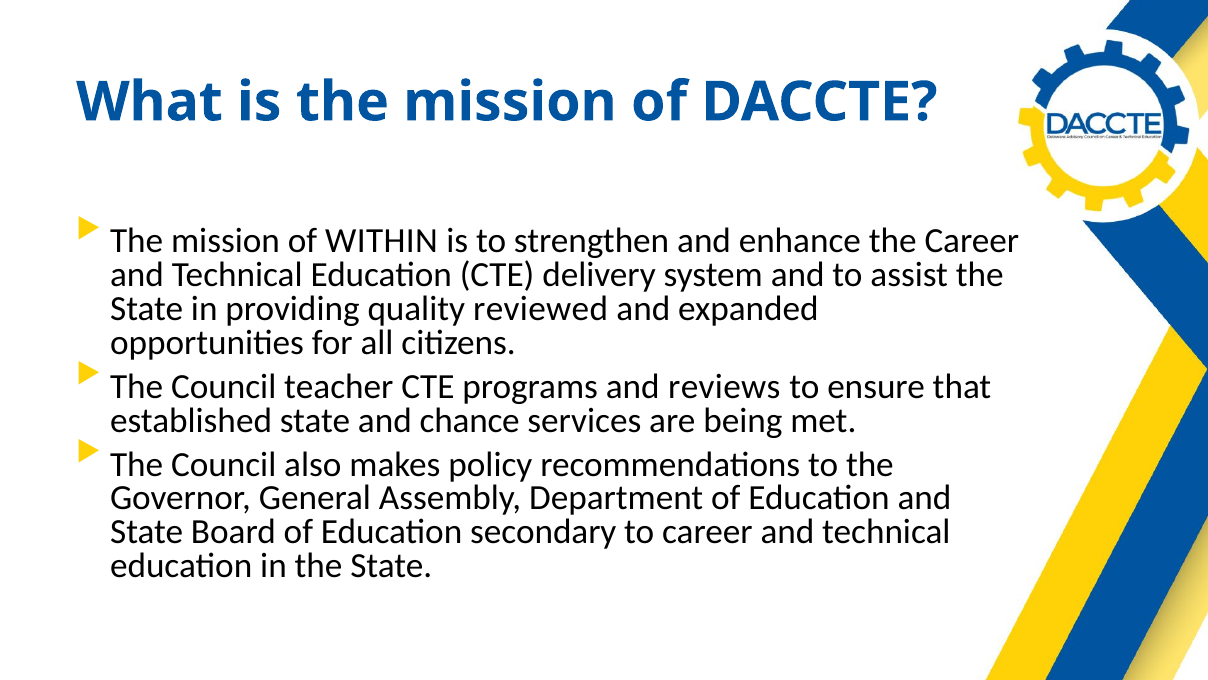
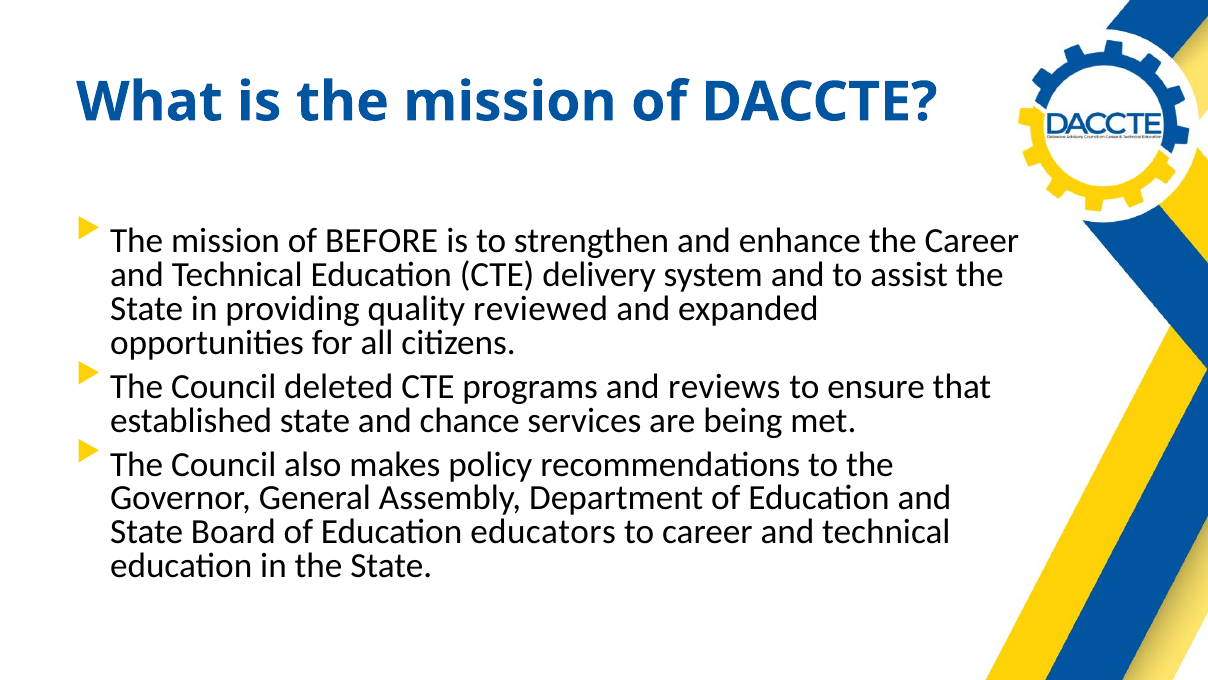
WITHIN: WITHIN -> BEFORE
teacher: teacher -> deleted
secondary: secondary -> educators
